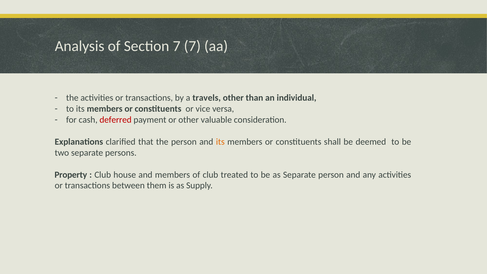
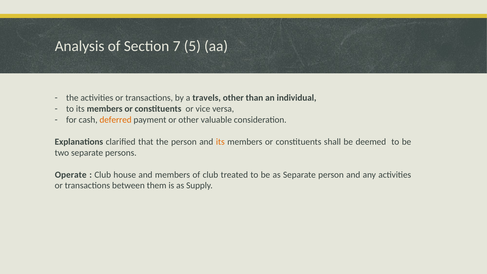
7 7: 7 -> 5
deferred colour: red -> orange
Property: Property -> Operate
